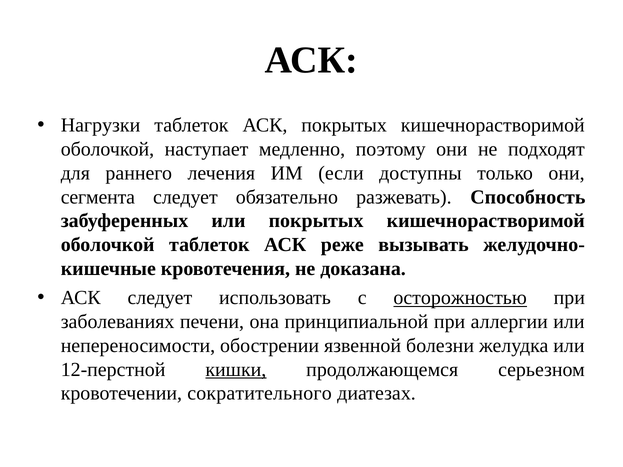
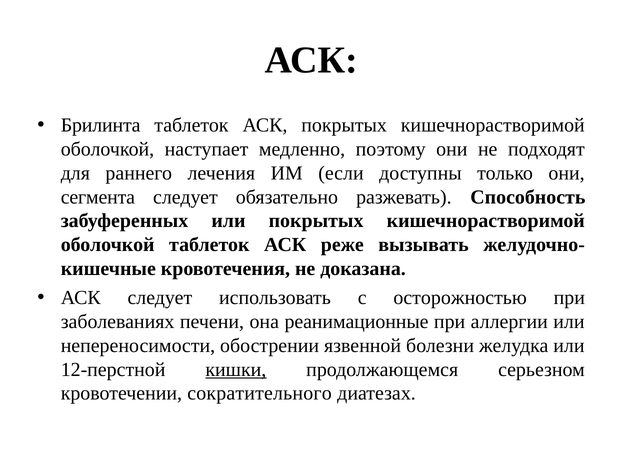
Нагрузки: Нагрузки -> Брилинта
осторожностью underline: present -> none
принципиальной: принципиальной -> реанимационные
